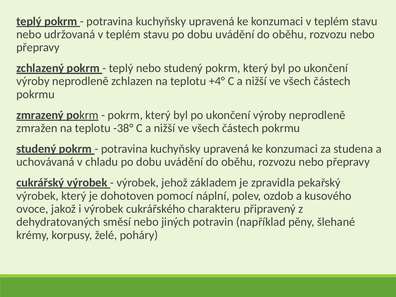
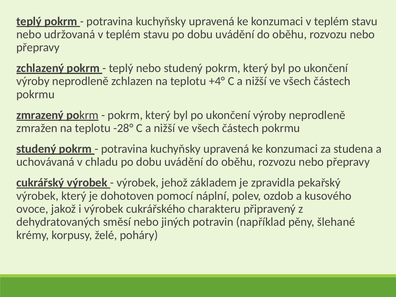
-38°: -38° -> -28°
